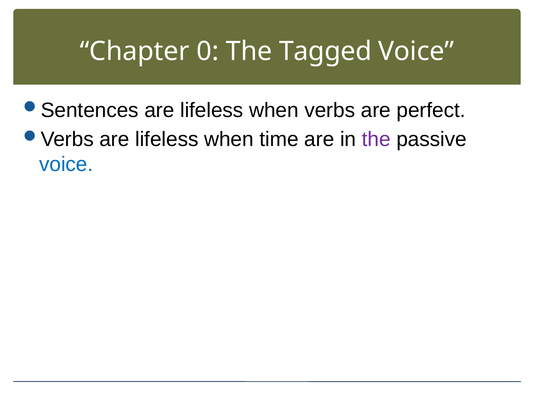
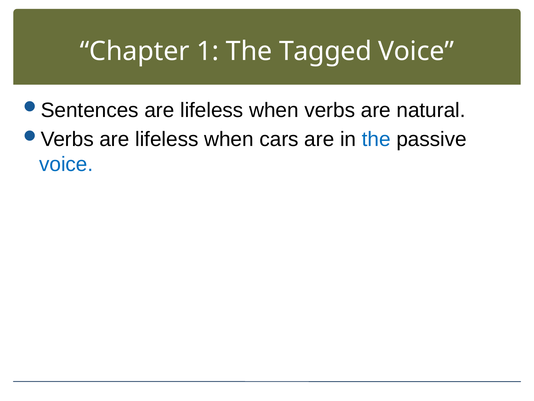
0: 0 -> 1
perfect: perfect -> natural
time: time -> cars
the at (376, 139) colour: purple -> blue
